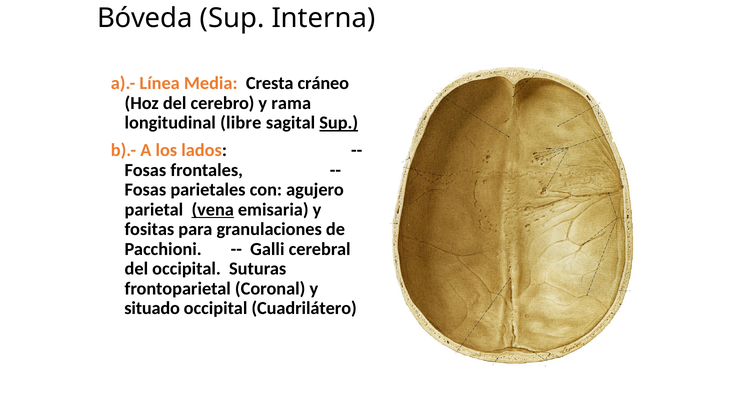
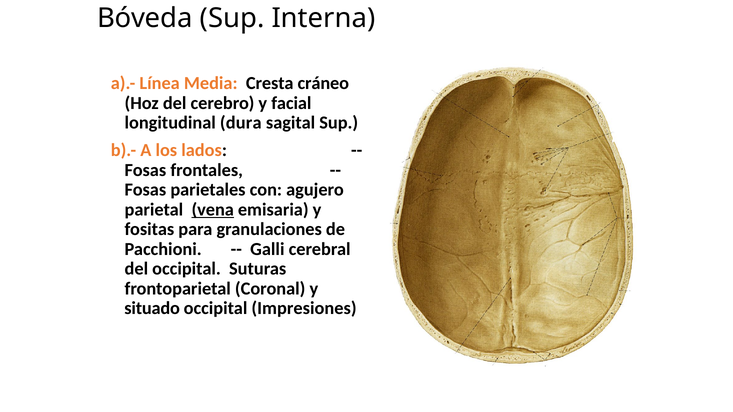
rama: rama -> facial
libre: libre -> dura
Sup at (339, 123) underline: present -> none
Cuadrilátero: Cuadrilátero -> Impresiones
